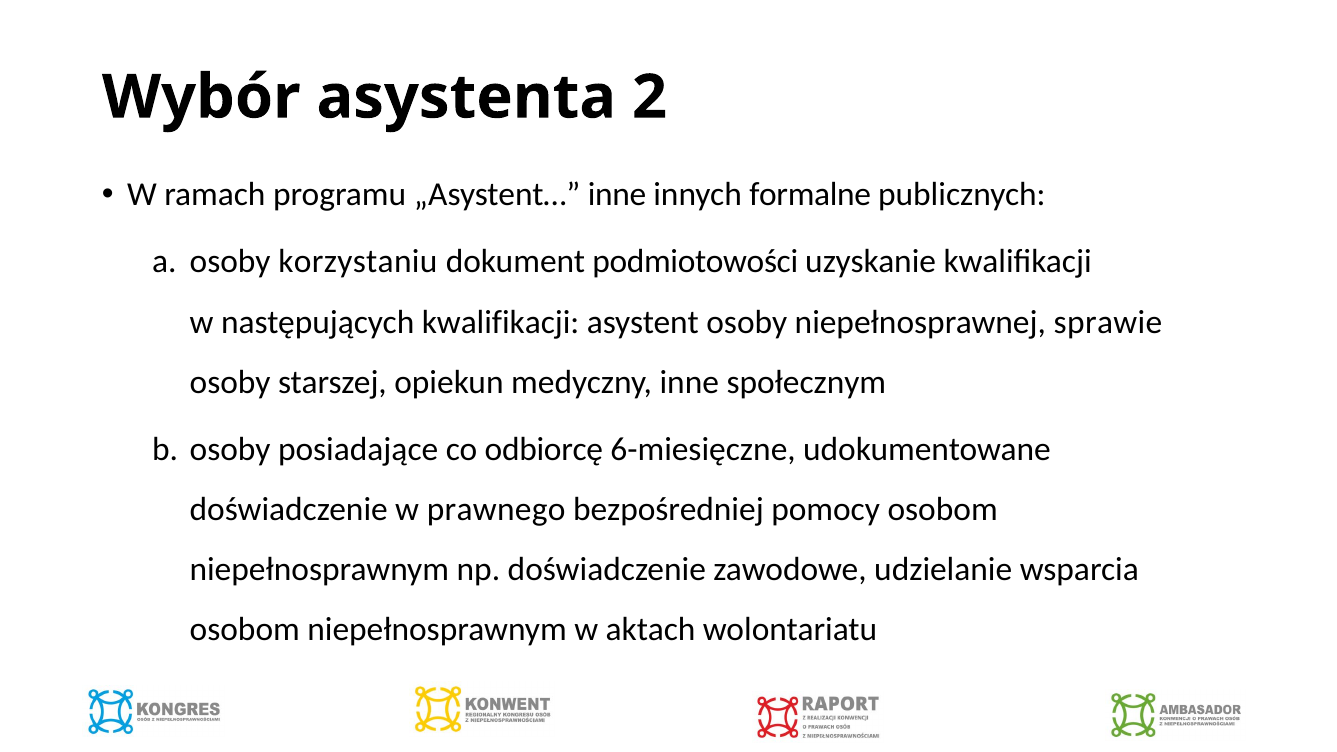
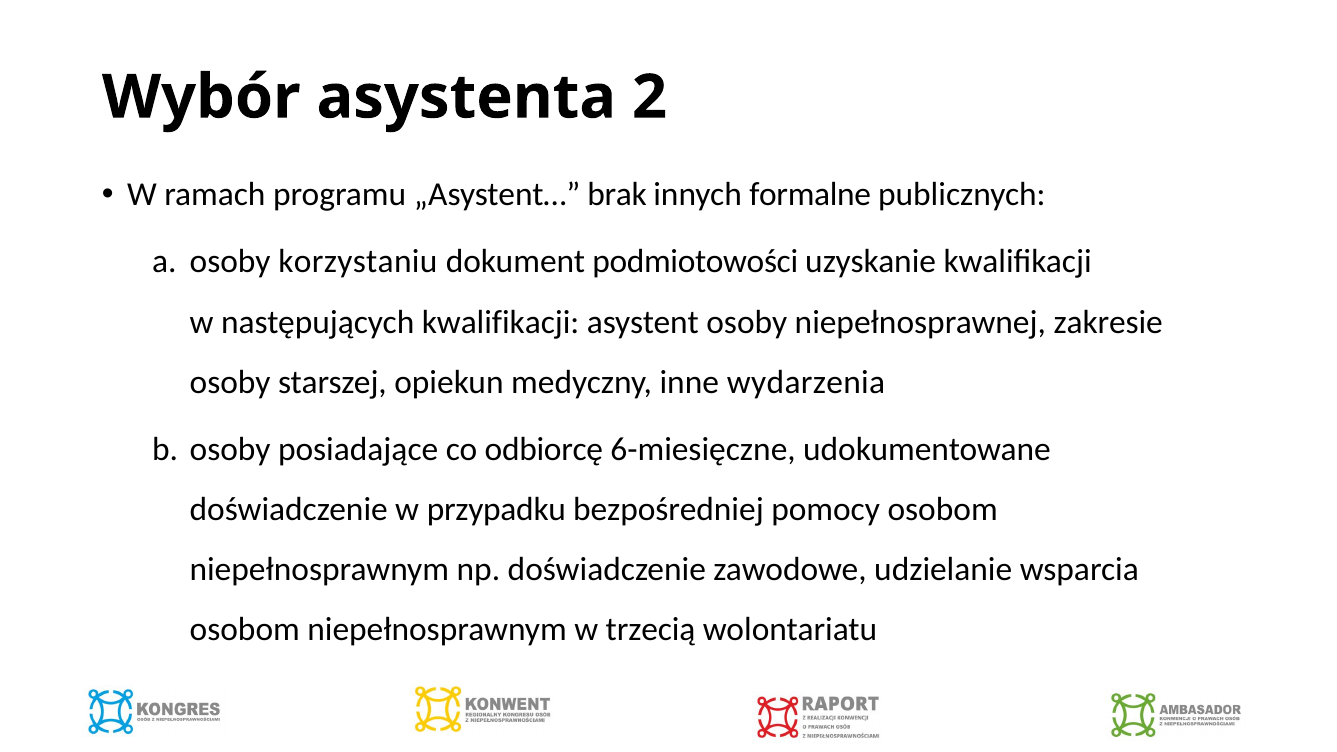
„Asystent… inne: inne -> brak
sprawie: sprawie -> zakresie
społecznym: społecznym -> wydarzenia
prawnego: prawnego -> przypadku
aktach: aktach -> trzecią
